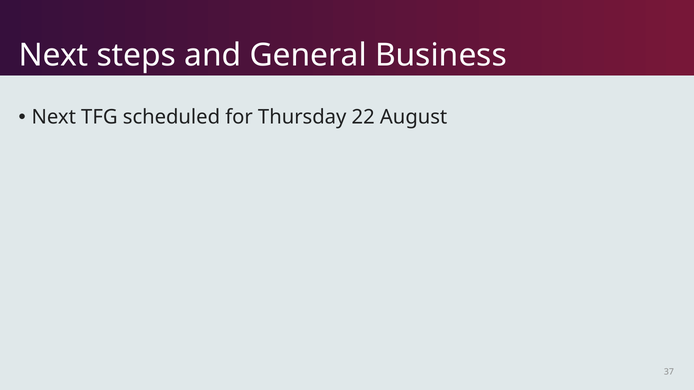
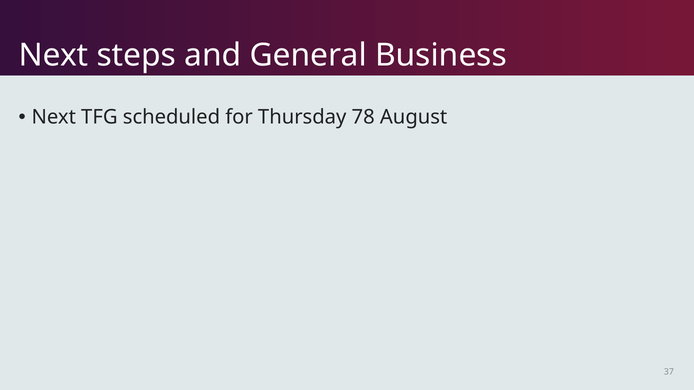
22: 22 -> 78
